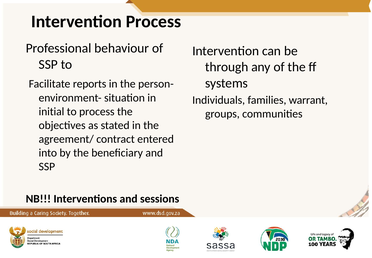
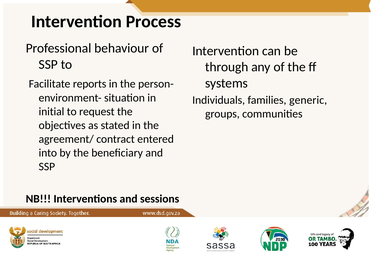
warrant: warrant -> generic
to process: process -> request
